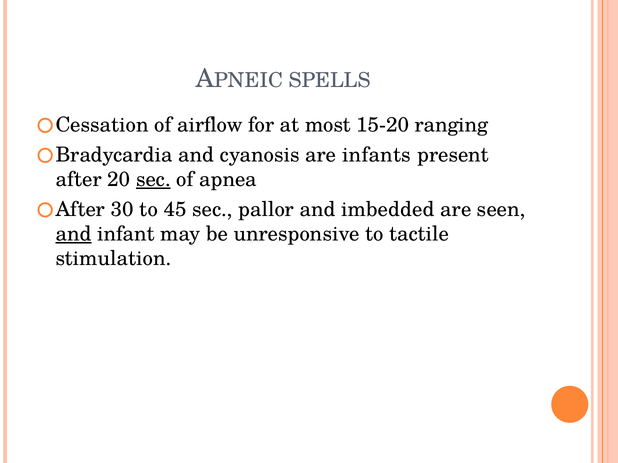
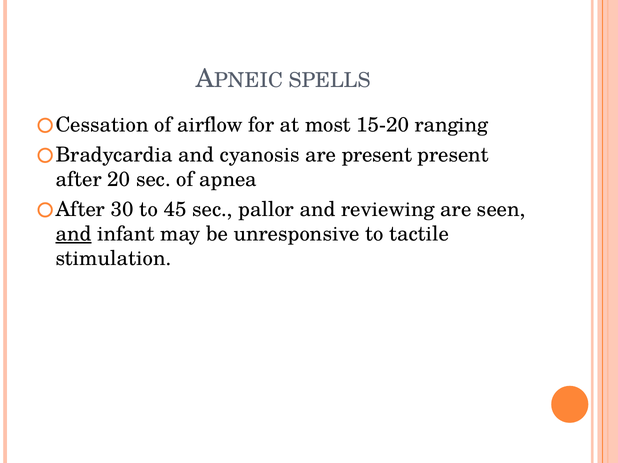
are infants: infants -> present
sec at (153, 180) underline: present -> none
imbedded: imbedded -> reviewing
